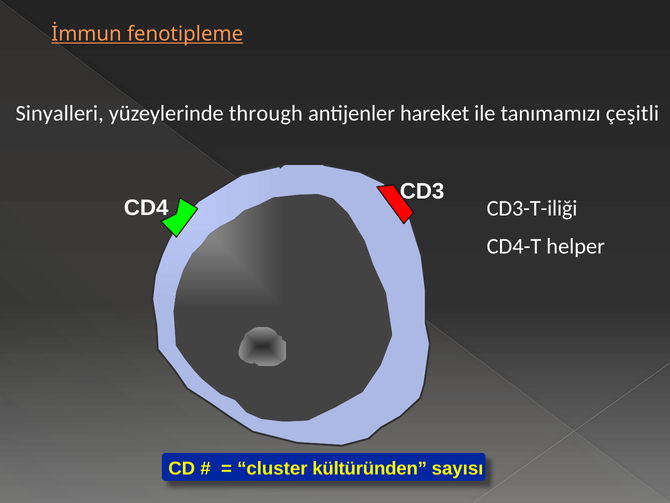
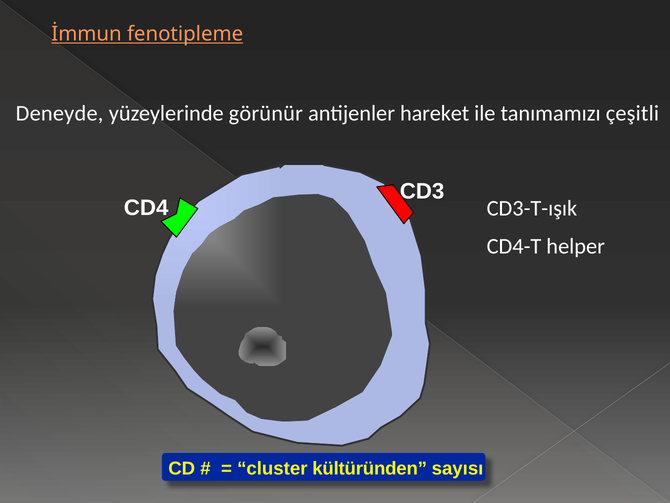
Sinyalleri: Sinyalleri -> Deneyde
through: through -> görünür
CD3-T-iliği: CD3-T-iliği -> CD3-T-ışık
